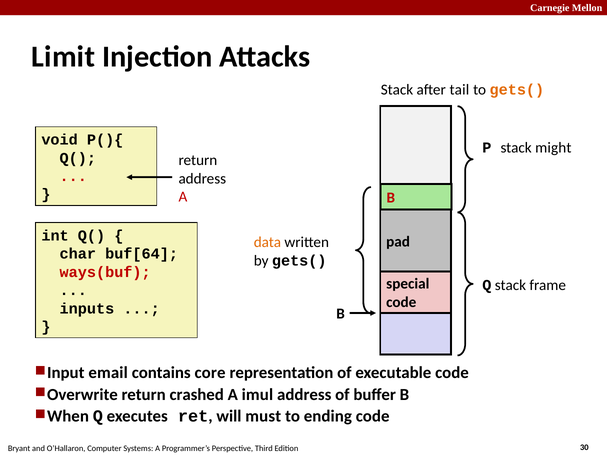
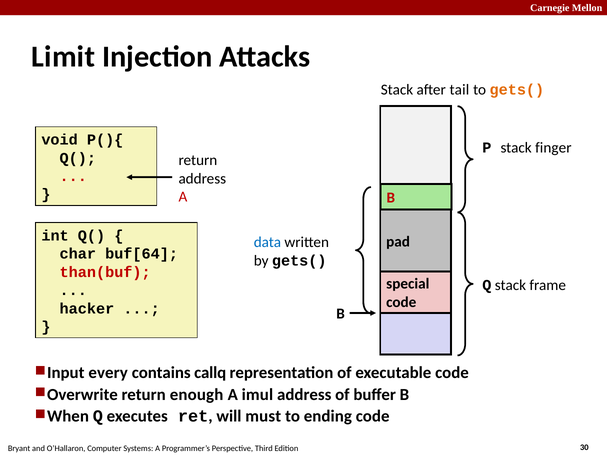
might: might -> finger
data colour: orange -> blue
ways(buf: ways(buf -> than(buf
inputs: inputs -> hacker
email: email -> every
core: core -> callq
crashed: crashed -> enough
